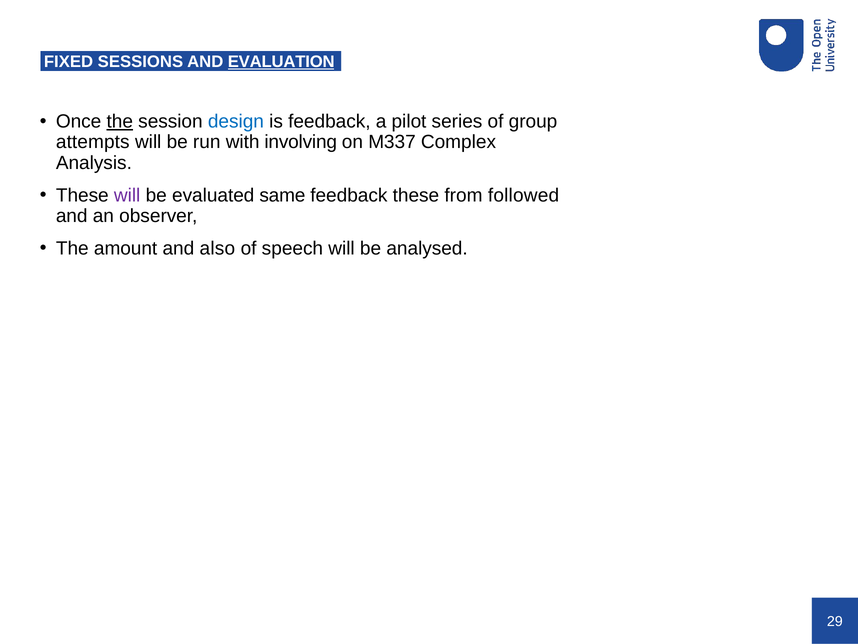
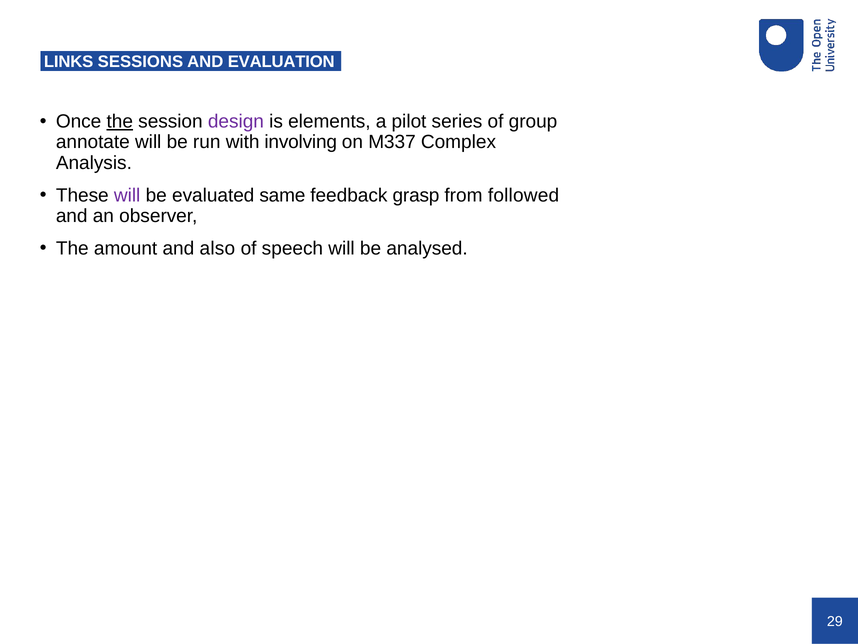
FIXED: FIXED -> LINKS
EVALUATION underline: present -> none
design colour: blue -> purple
is feedback: feedback -> elements
attempts: attempts -> annotate
feedback these: these -> grasp
